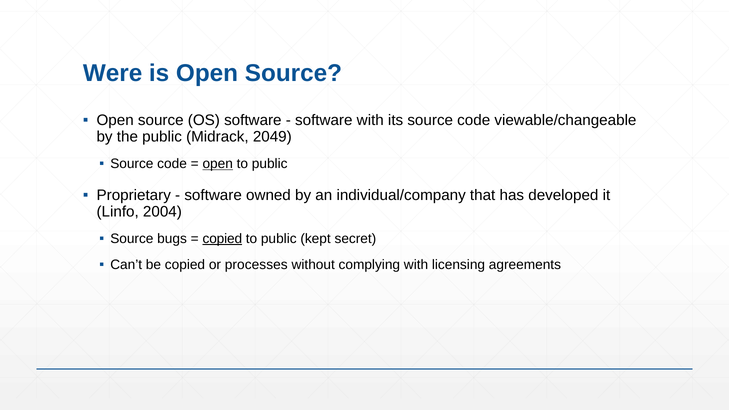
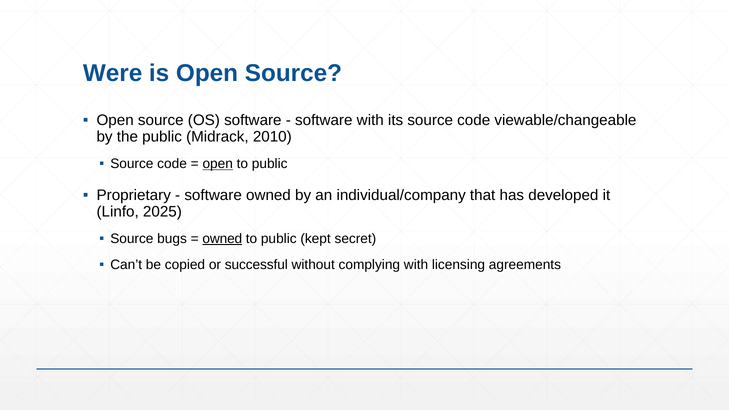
2049: 2049 -> 2010
2004: 2004 -> 2025
copied at (222, 239): copied -> owned
processes: processes -> successful
